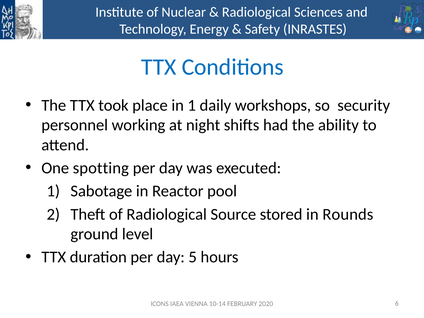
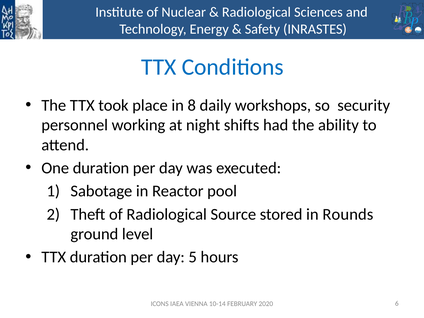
in 1: 1 -> 8
One spotting: spotting -> duration
